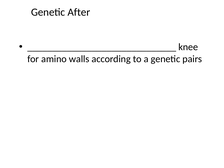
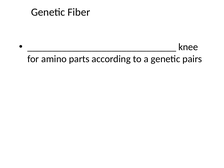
After: After -> Fiber
walls: walls -> parts
